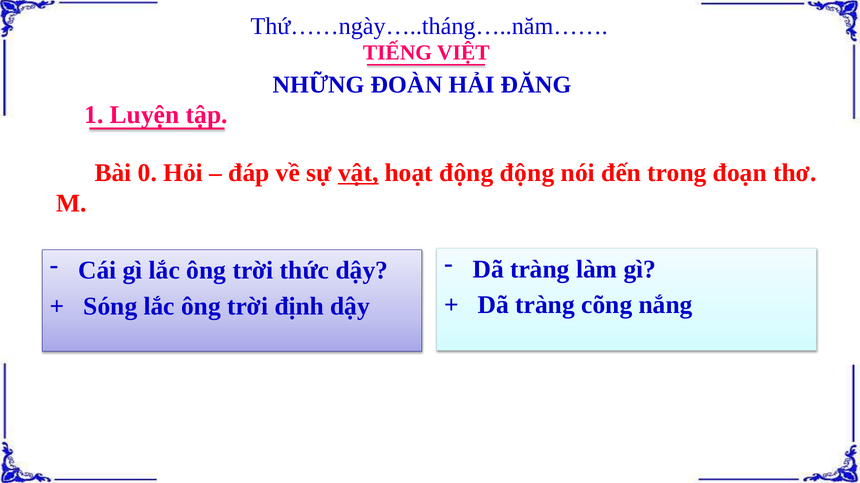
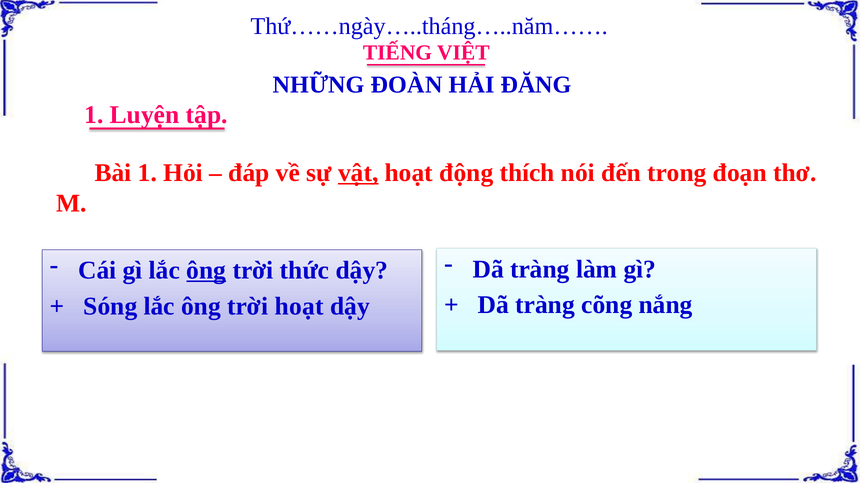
Bài 0: 0 -> 1
động động: động -> thích
ông at (206, 271) underline: none -> present
trời định: định -> hoạt
